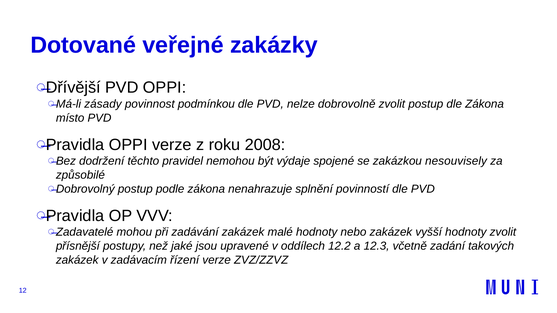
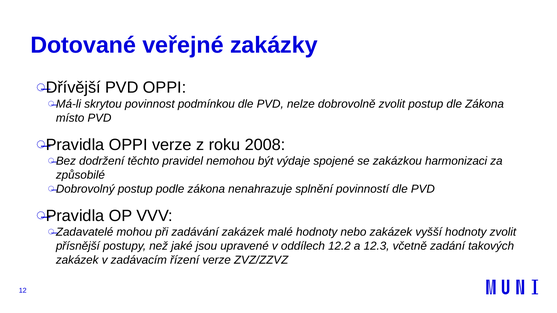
zásady: zásady -> skrytou
nesouvisely: nesouvisely -> harmonizaci
